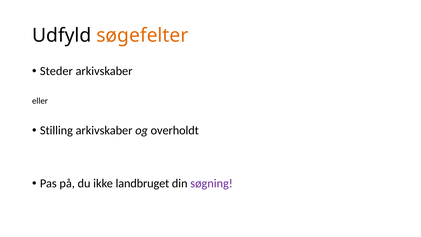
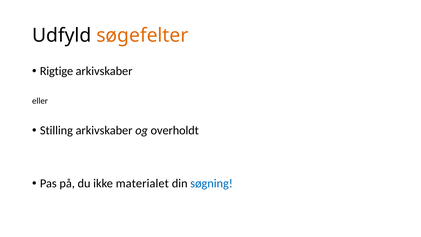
Steder: Steder -> Rigtige
landbruget: landbruget -> materialet
søgning colour: purple -> blue
